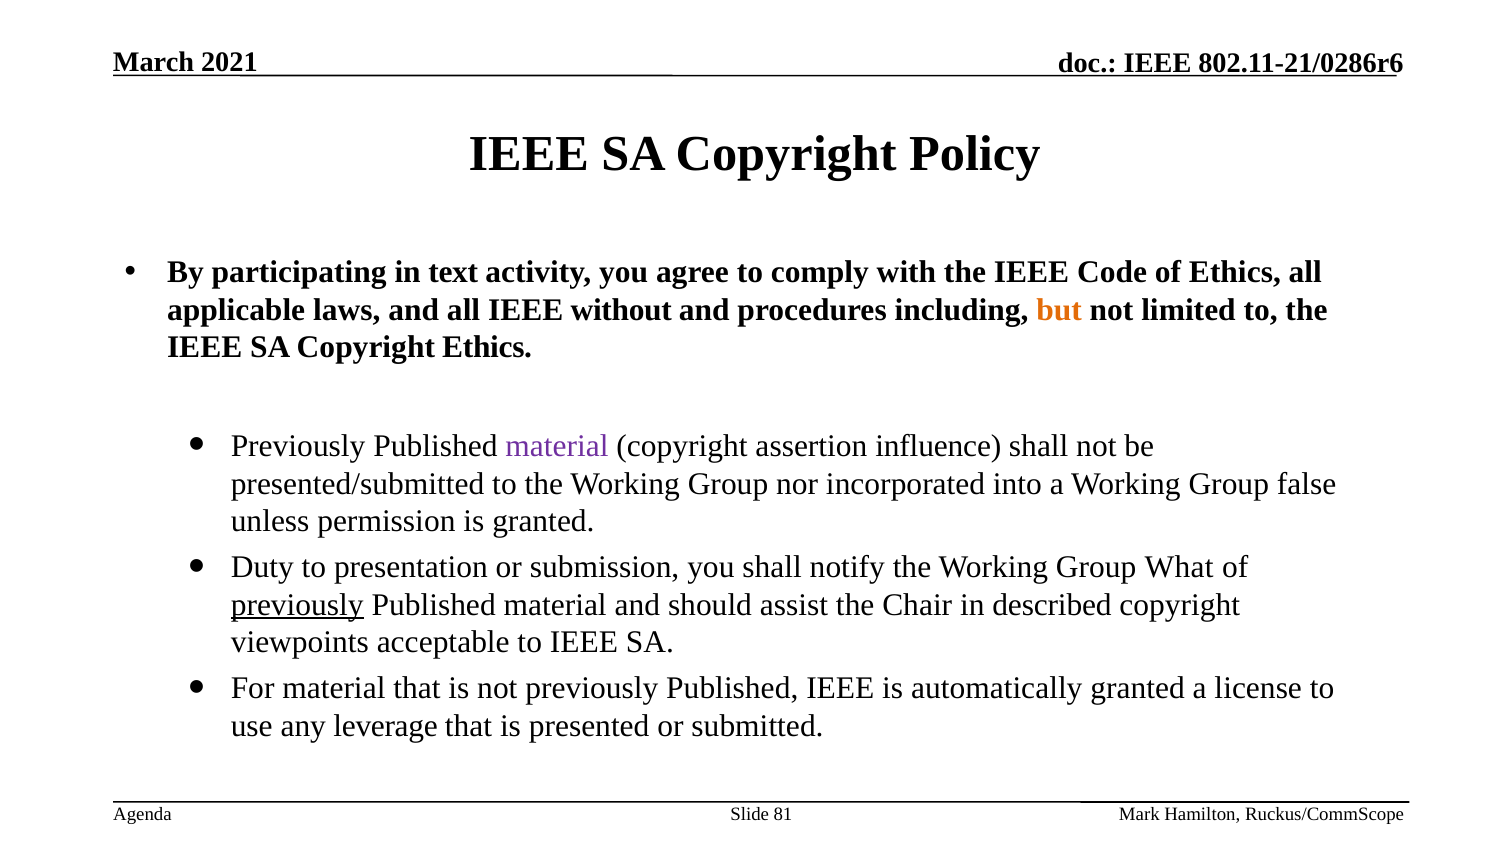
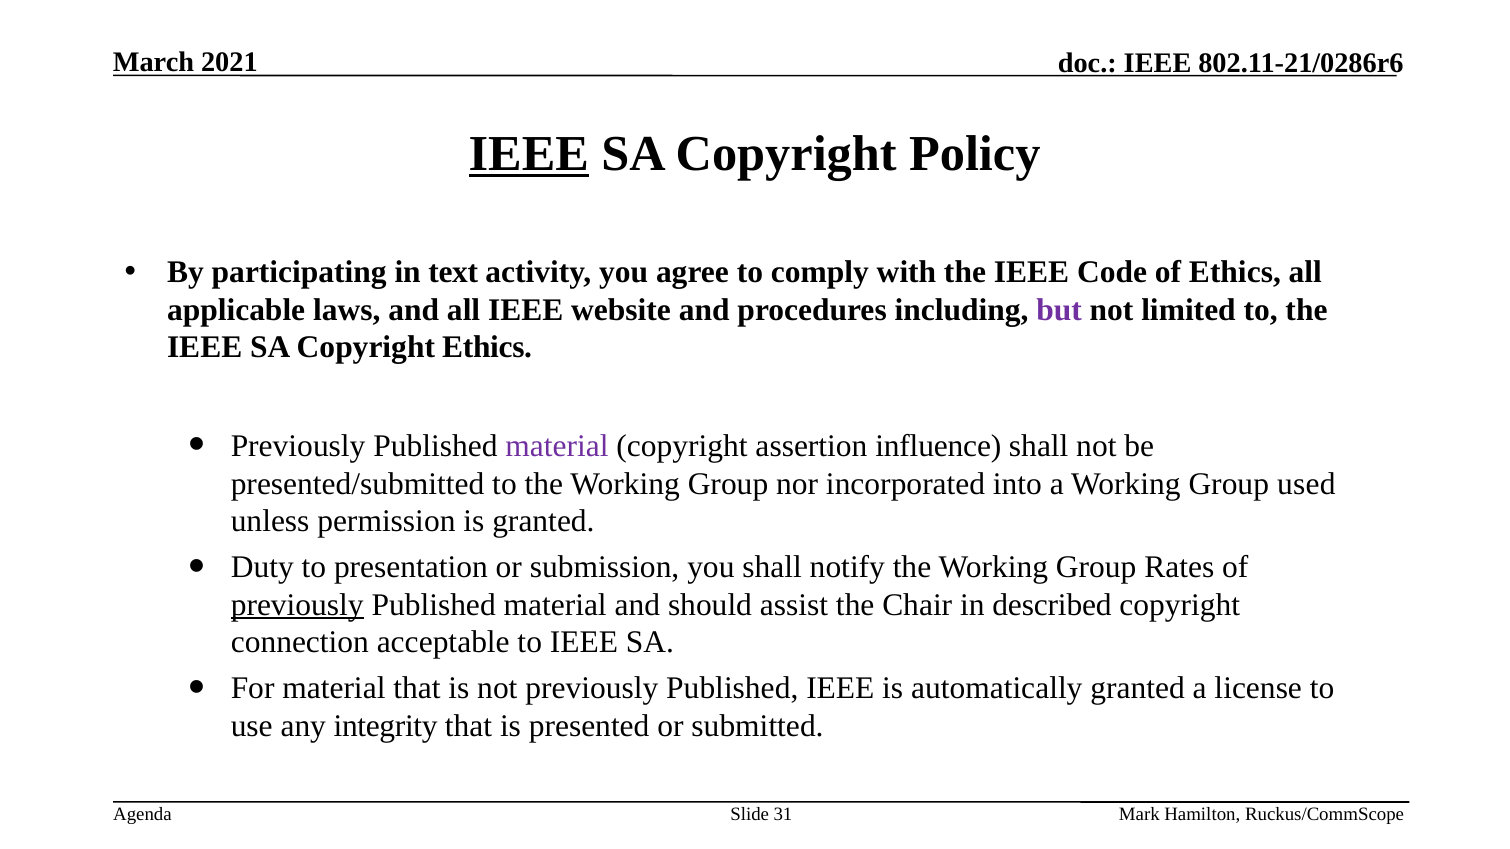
IEEE at (529, 154) underline: none -> present
without: without -> website
but colour: orange -> purple
false: false -> used
What: What -> Rates
viewpoints: viewpoints -> connection
leverage: leverage -> integrity
81: 81 -> 31
